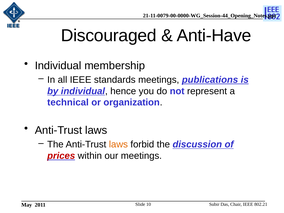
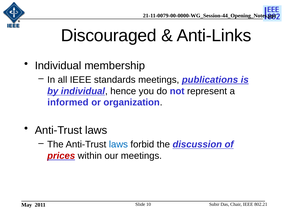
Anti-Have: Anti-Have -> Anti-Links
technical: technical -> informed
laws at (118, 144) colour: orange -> blue
